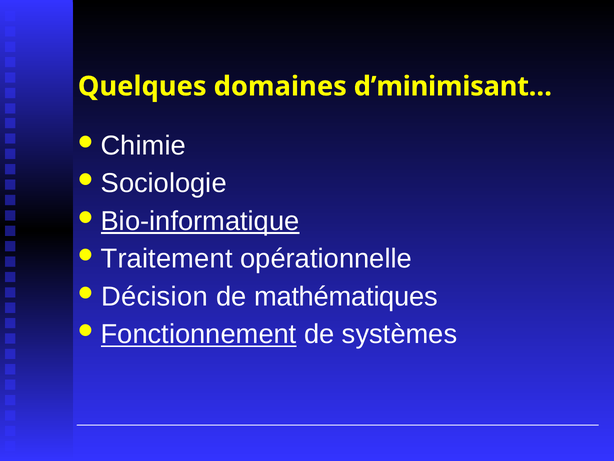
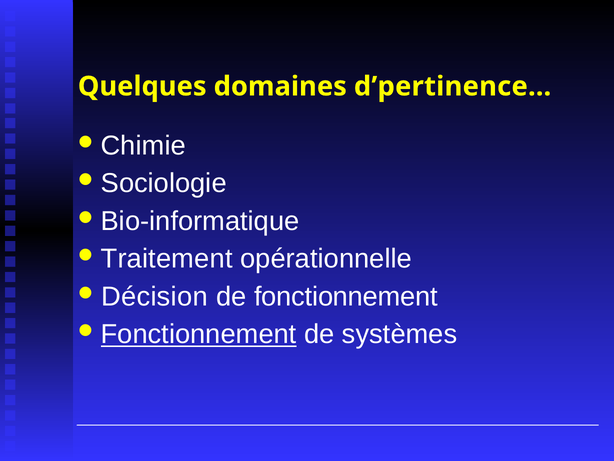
d’minimisant…: d’minimisant… -> d’pertinence…
Bio-informatique underline: present -> none
de mathématiques: mathématiques -> fonctionnement
